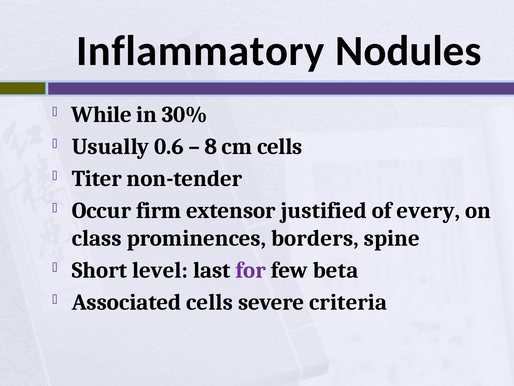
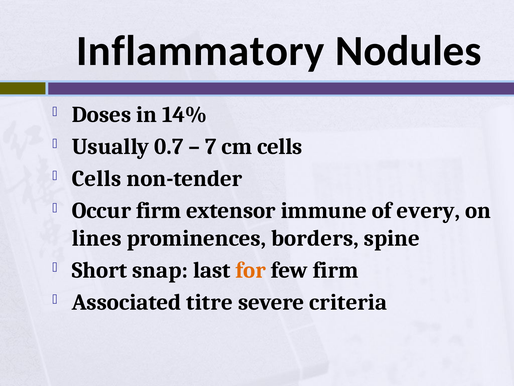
While: While -> Doses
30%: 30% -> 14%
0.6: 0.6 -> 0.7
8: 8 -> 7
Titer at (97, 178): Titer -> Cells
justified: justified -> immune
class: class -> lines
level: level -> snap
for colour: purple -> orange
few beta: beta -> firm
Associated cells: cells -> titre
